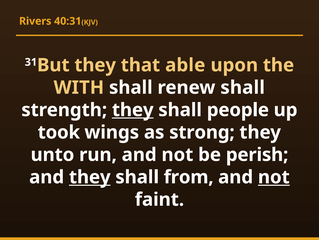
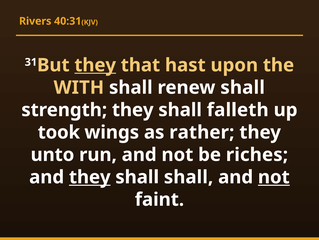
they at (95, 65) underline: none -> present
able: able -> hast
they at (133, 110) underline: present -> none
people: people -> falleth
strong: strong -> rather
perish: perish -> riches
shall from: from -> shall
